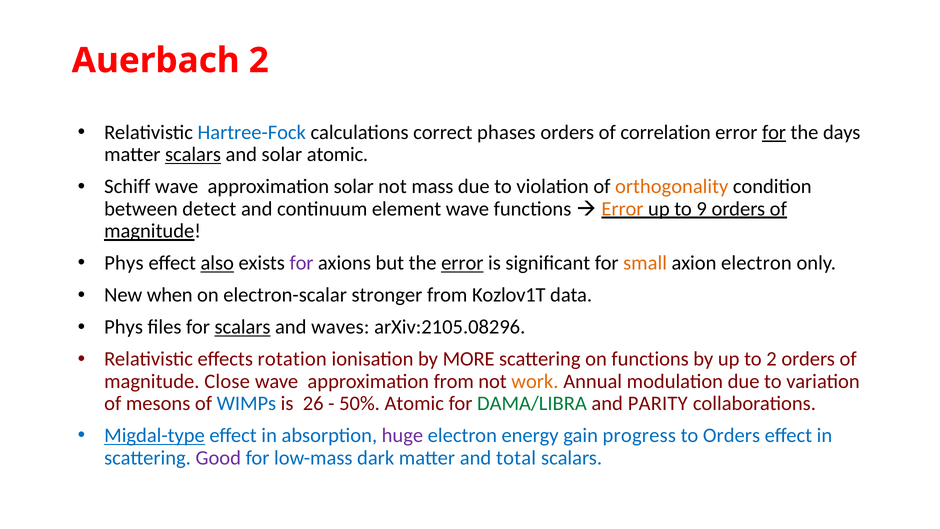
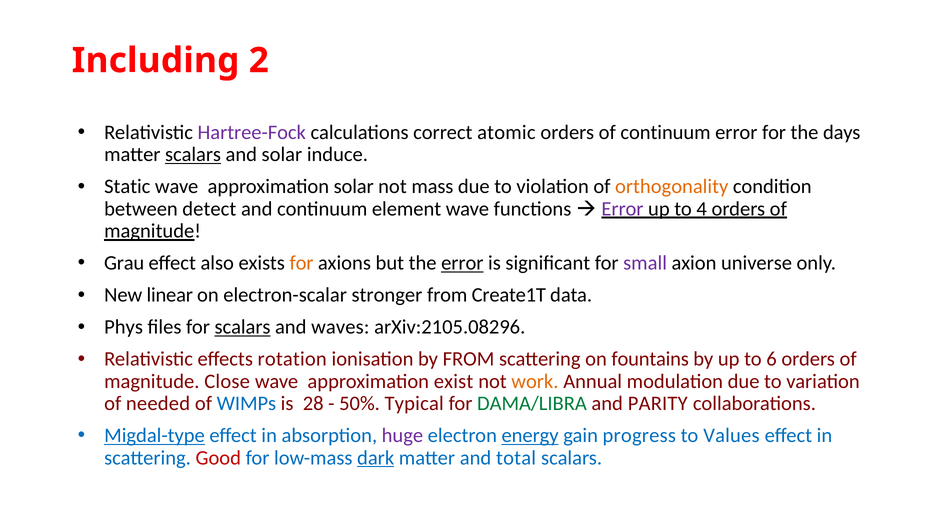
Auerbach: Auerbach -> Including
Hartree-Fock colour: blue -> purple
phases: phases -> atomic
of correlation: correlation -> continuum
for at (774, 132) underline: present -> none
solar atomic: atomic -> induce
Schiff: Schiff -> Static
Error at (623, 209) colour: orange -> purple
9: 9 -> 4
Phys at (124, 263): Phys -> Grau
also underline: present -> none
for at (302, 263) colour: purple -> orange
small colour: orange -> purple
axion electron: electron -> universe
when: when -> linear
Kozlov1T: Kozlov1T -> Create1T
by MORE: MORE -> FROM
on functions: functions -> fountains
to 2: 2 -> 6
approximation from: from -> exist
mesons: mesons -> needed
26: 26 -> 28
50% Atomic: Atomic -> Typical
energy underline: none -> present
to Orders: Orders -> Values
Good colour: purple -> red
dark underline: none -> present
